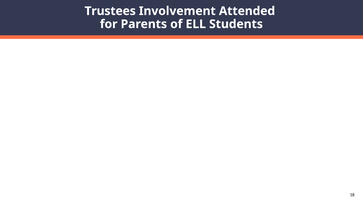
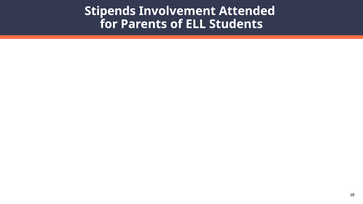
Trustees: Trustees -> Stipends
